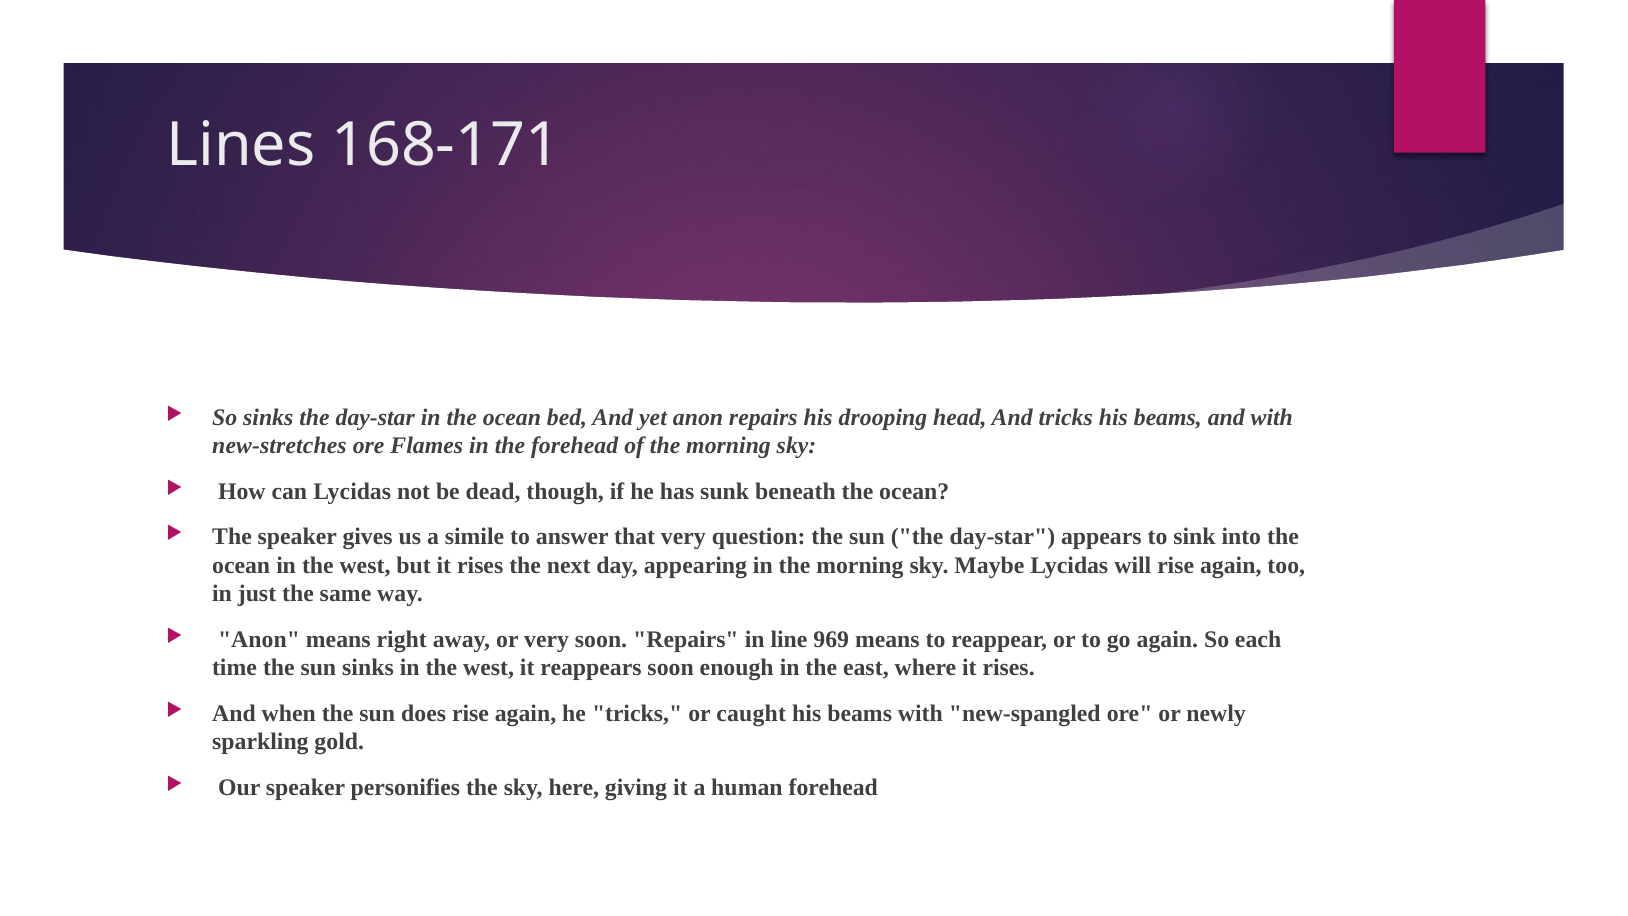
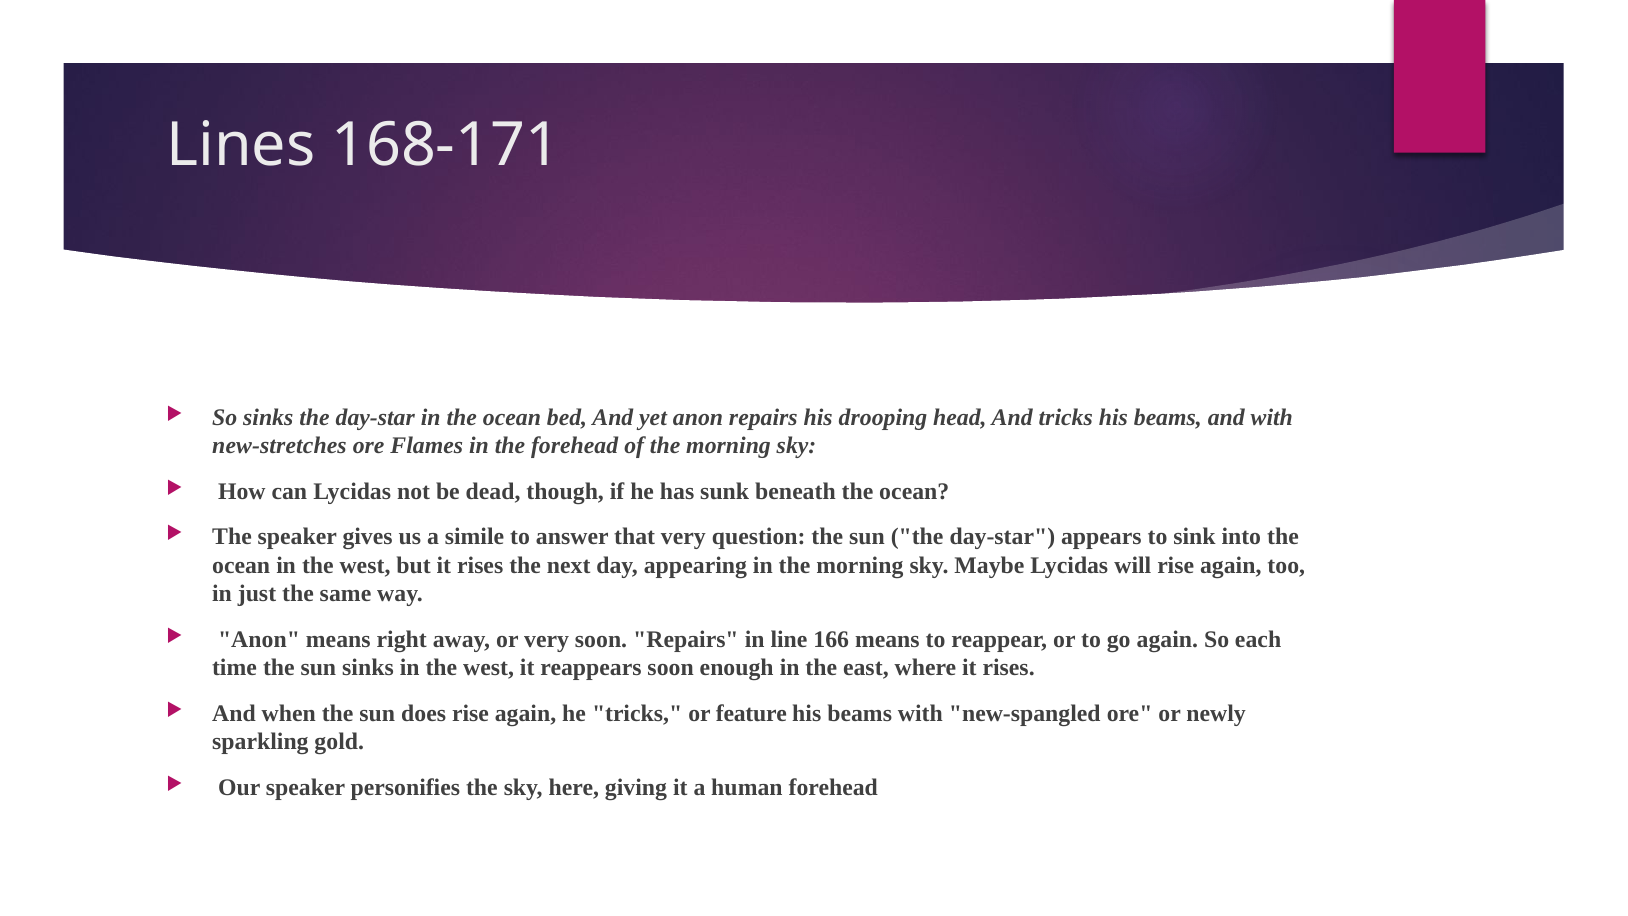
969: 969 -> 166
caught: caught -> feature
